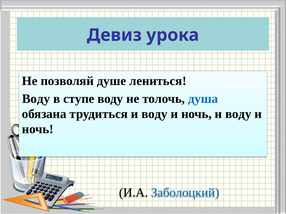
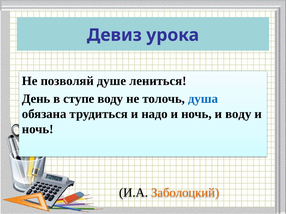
Воду at (36, 99): Воду -> День
трудиться и воду: воду -> надо
Заболоцкий colour: blue -> orange
